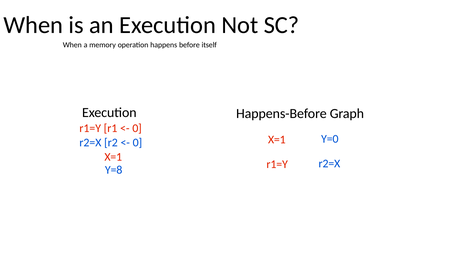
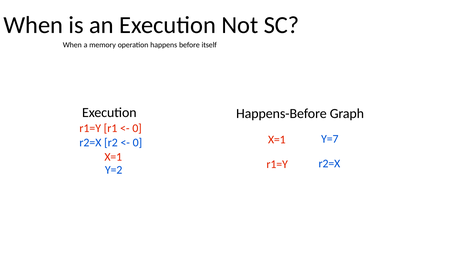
Y=0: Y=0 -> Y=7
Y=8: Y=8 -> Y=2
